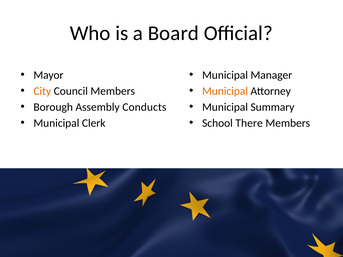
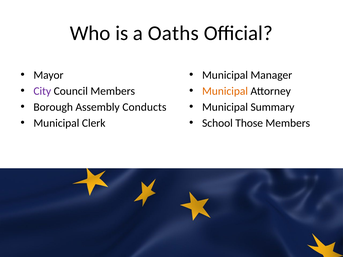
Board: Board -> Oaths
City colour: orange -> purple
There: There -> Those
